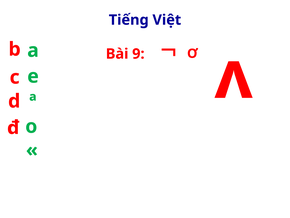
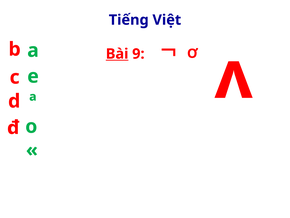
Bài underline: none -> present
